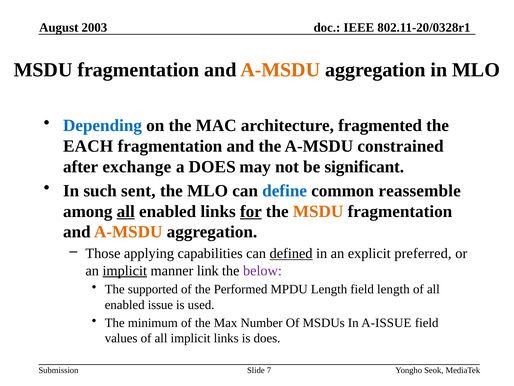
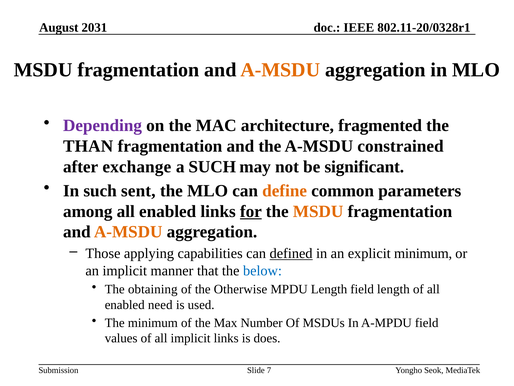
2003: 2003 -> 2031
Depending colour: blue -> purple
EACH: EACH -> THAN
a DOES: DOES -> SUCH
define colour: blue -> orange
reassemble: reassemble -> parameters
all at (126, 211) underline: present -> none
explicit preferred: preferred -> minimum
implicit at (125, 270) underline: present -> none
link: link -> that
below colour: purple -> blue
supported: supported -> obtaining
Performed: Performed -> Otherwise
issue: issue -> need
A-ISSUE: A-ISSUE -> A-MPDU
